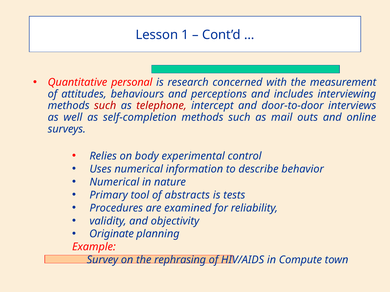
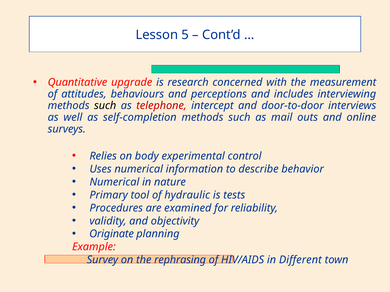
1: 1 -> 5
personal: personal -> upgrade
such at (105, 106) colour: red -> black
abstracts: abstracts -> hydraulic
Compute: Compute -> Different
